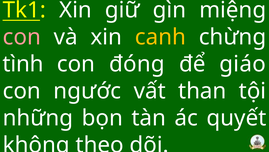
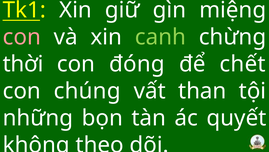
canh colour: yellow -> light green
tình: tình -> thời
giáo: giáo -> chết
ngước: ngước -> chúng
